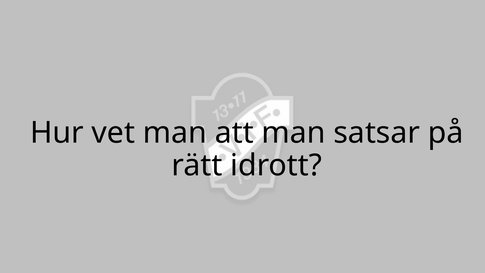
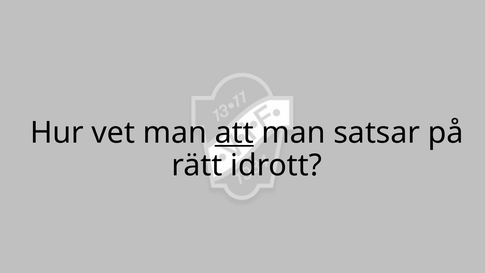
att underline: none -> present
